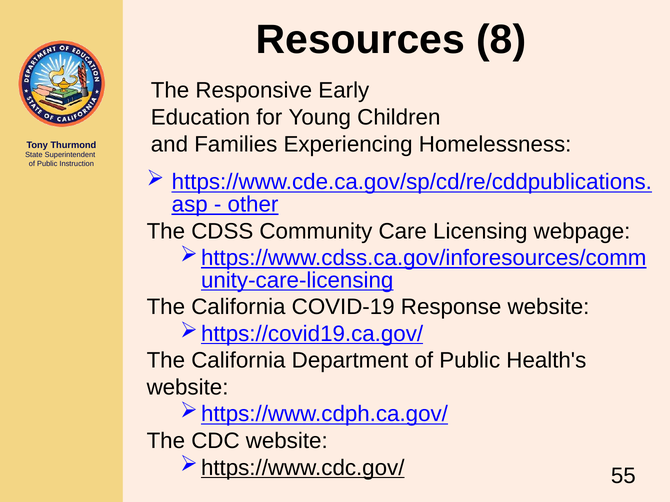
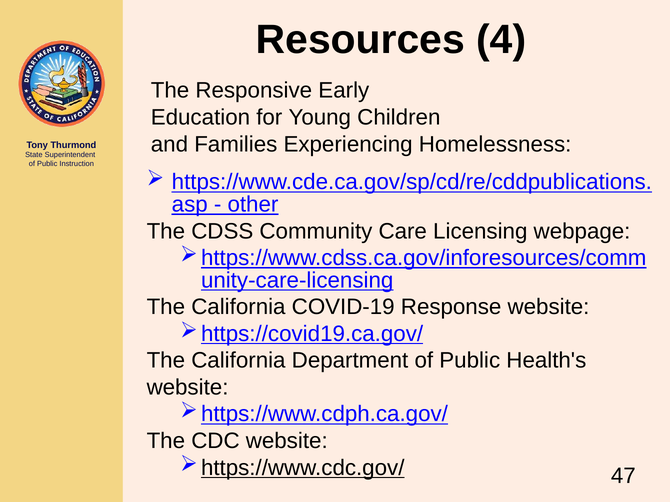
8: 8 -> 4
55: 55 -> 47
